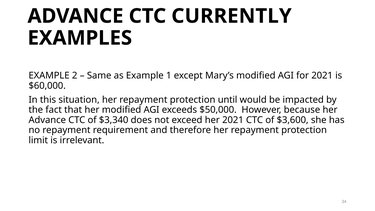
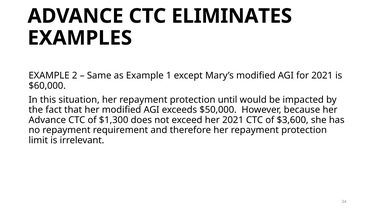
CURRENTLY: CURRENTLY -> ELIMINATES
$3,340: $3,340 -> $1,300
